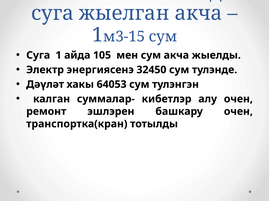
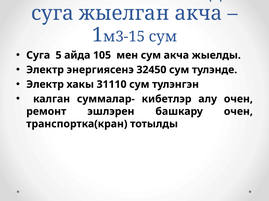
Суга 1: 1 -> 5
Дәүләт at (45, 85): Дәүләт -> Электр
64053: 64053 -> 31110
